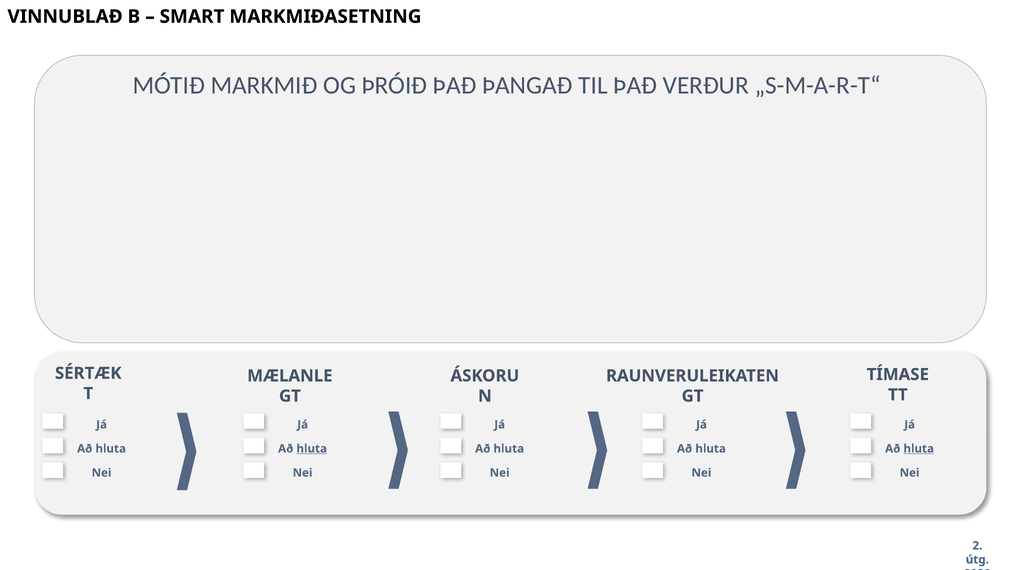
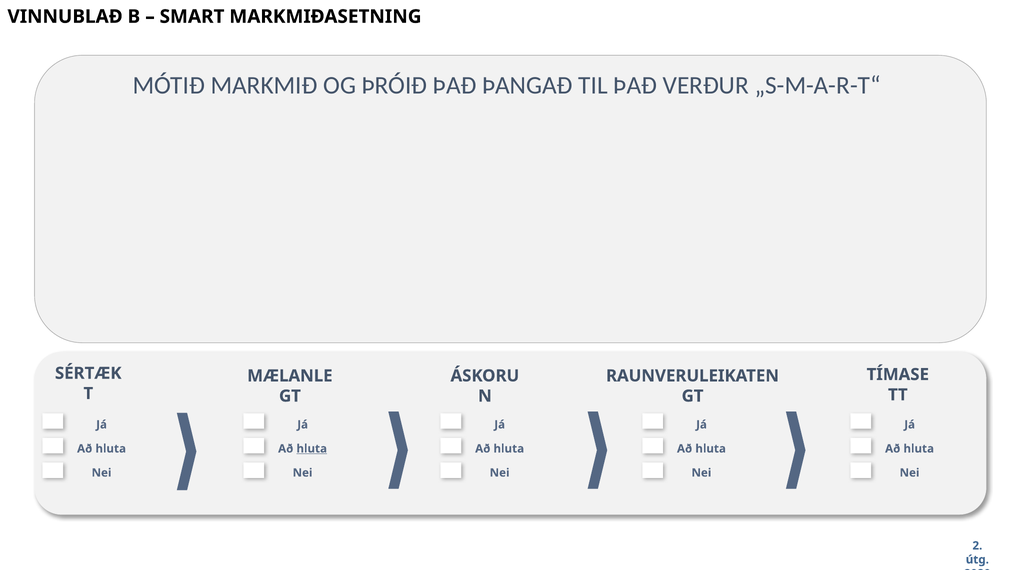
hluta at (919, 449) underline: present -> none
